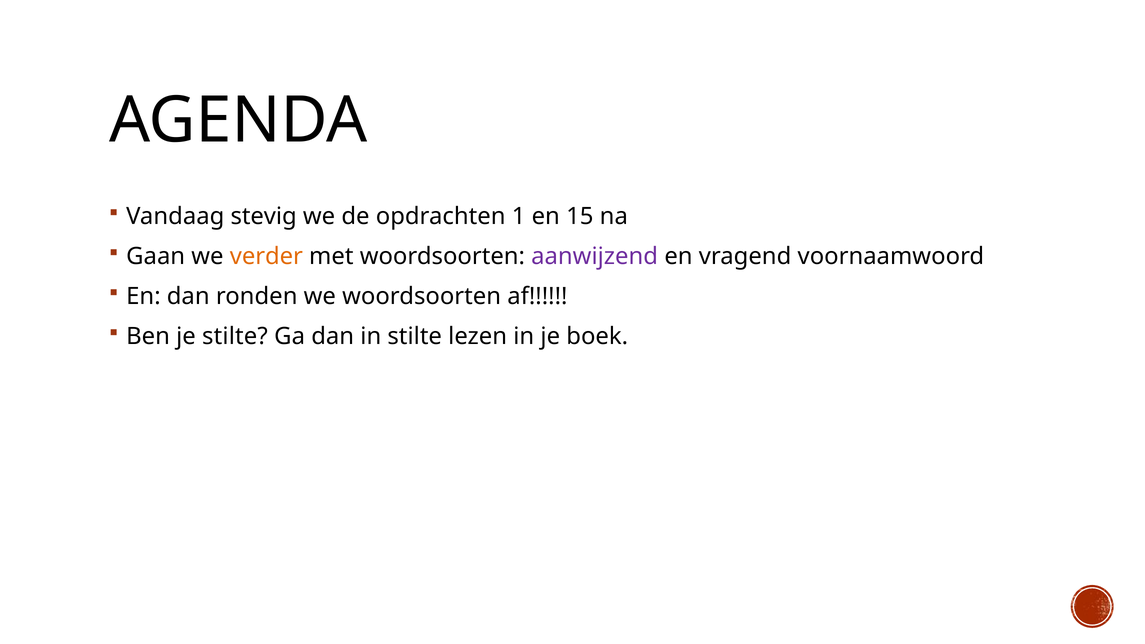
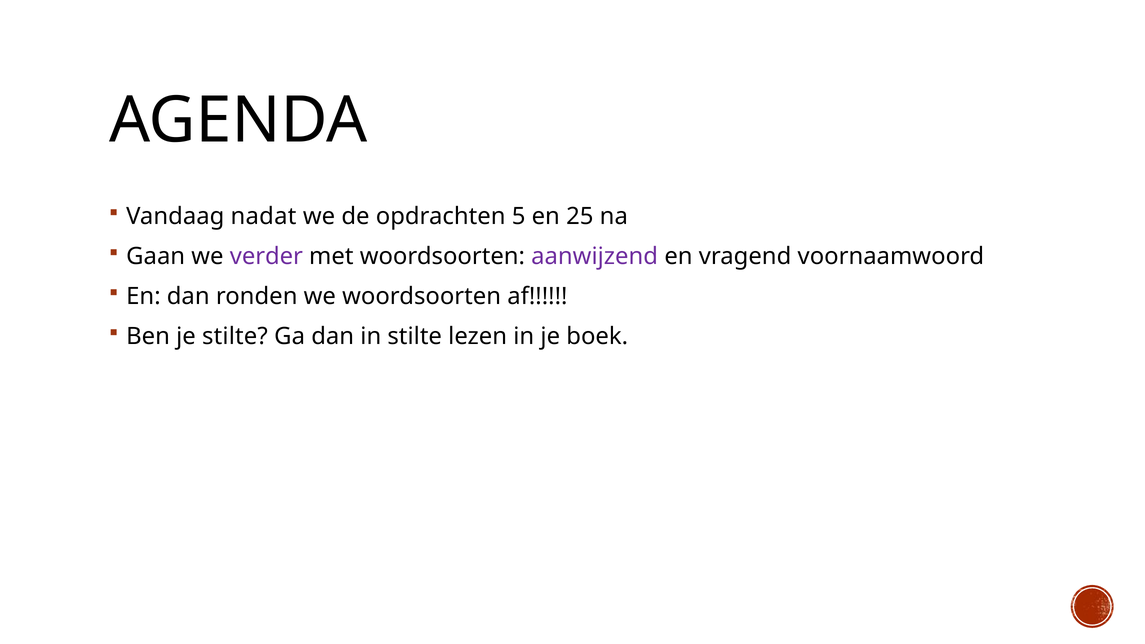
stevig: stevig -> nadat
1: 1 -> 5
15: 15 -> 25
verder colour: orange -> purple
